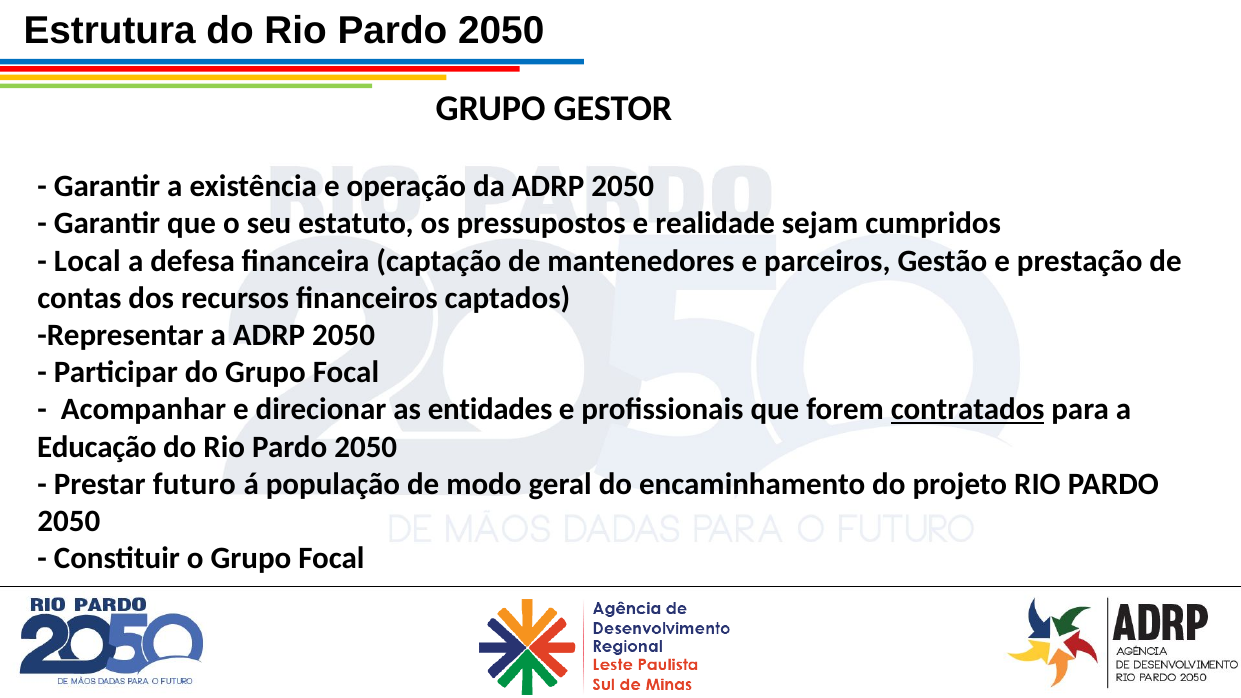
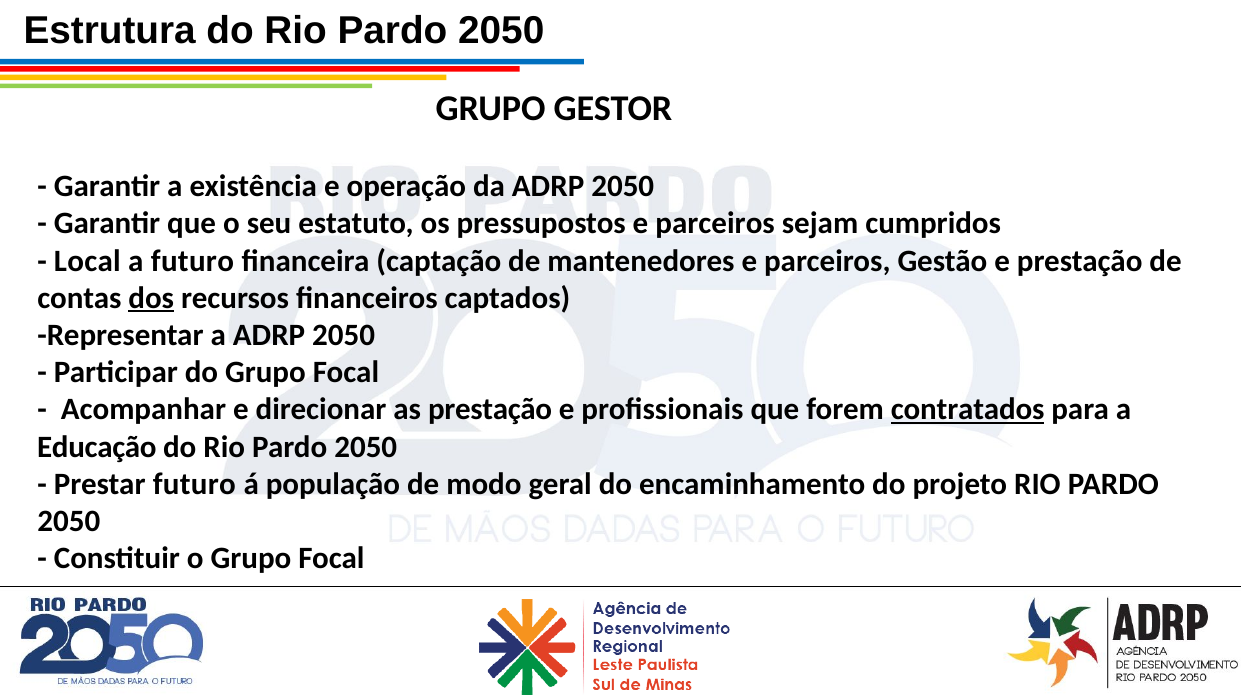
pressupostos e realidade: realidade -> parceiros
a defesa: defesa -> futuro
dos underline: none -> present
as entidades: entidades -> prestação
